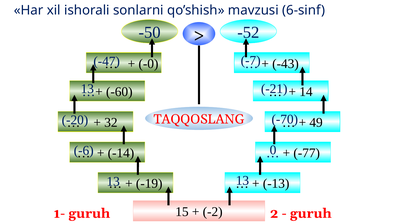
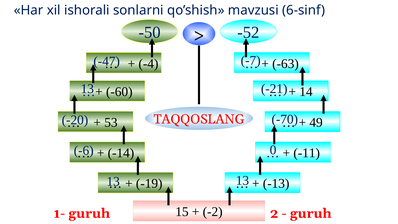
-0: -0 -> -4
-43: -43 -> -63
32: 32 -> 53
-77: -77 -> -11
